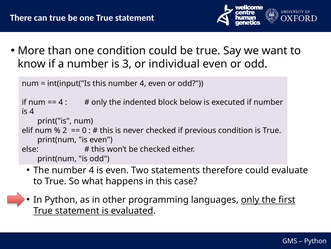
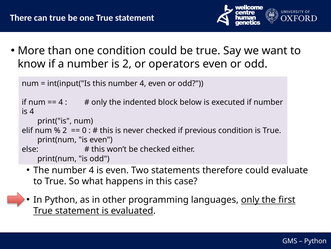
is 3: 3 -> 2
individual: individual -> operators
